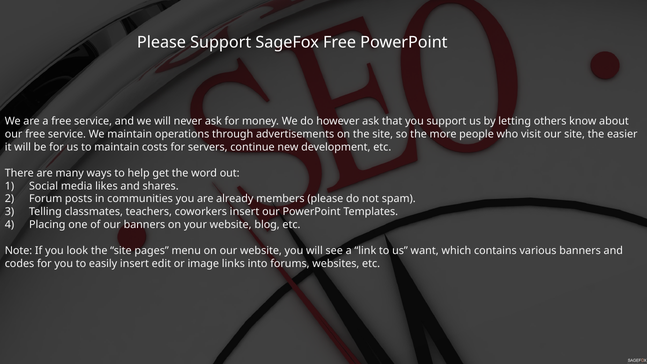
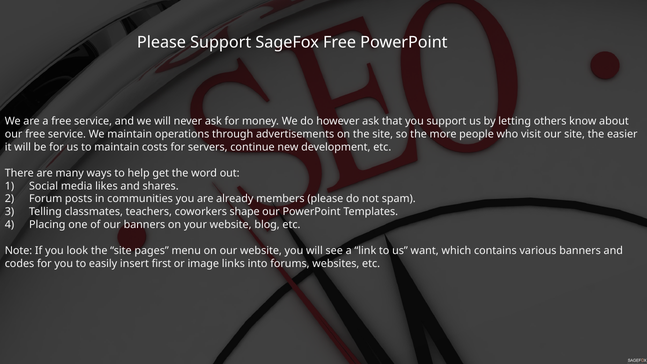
coworkers insert: insert -> shape
edit: edit -> first
